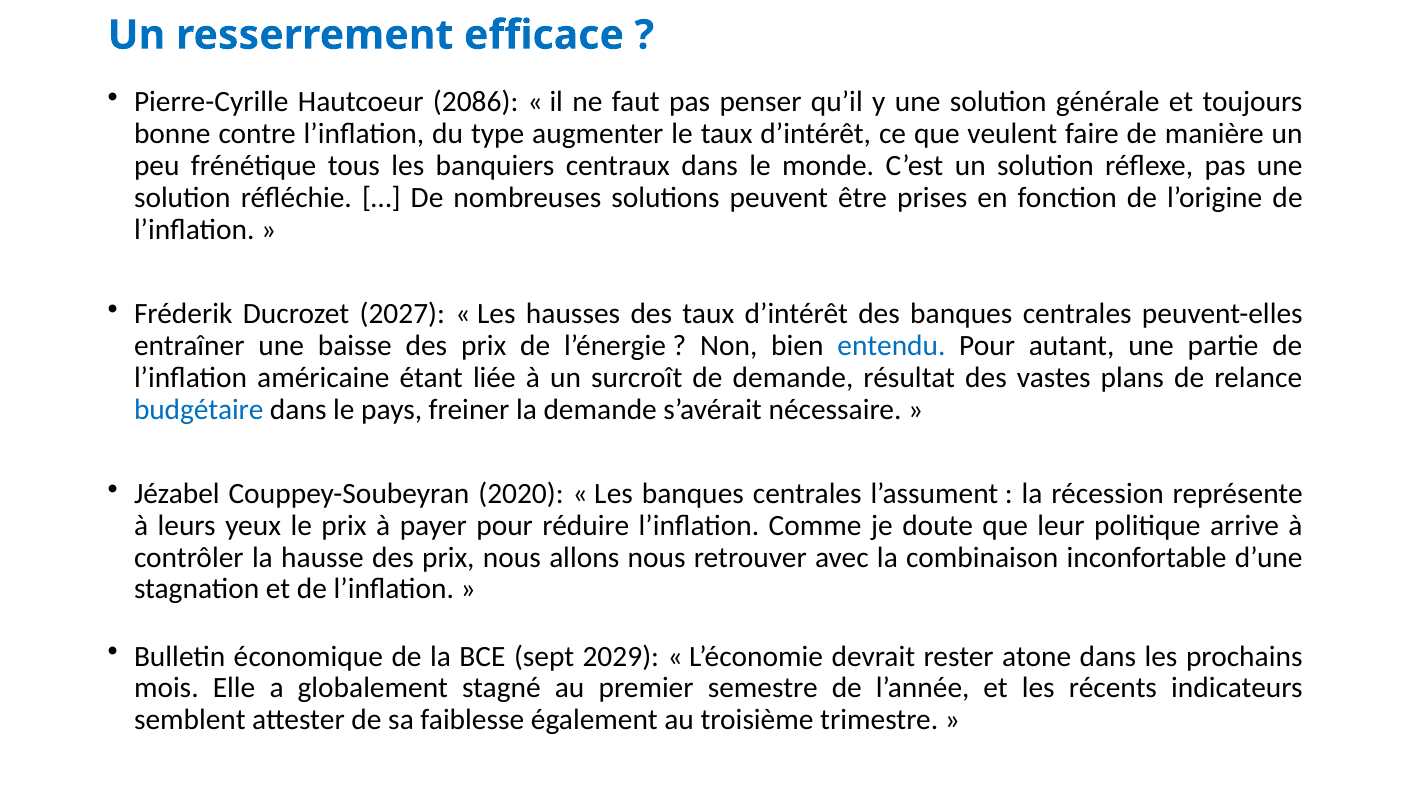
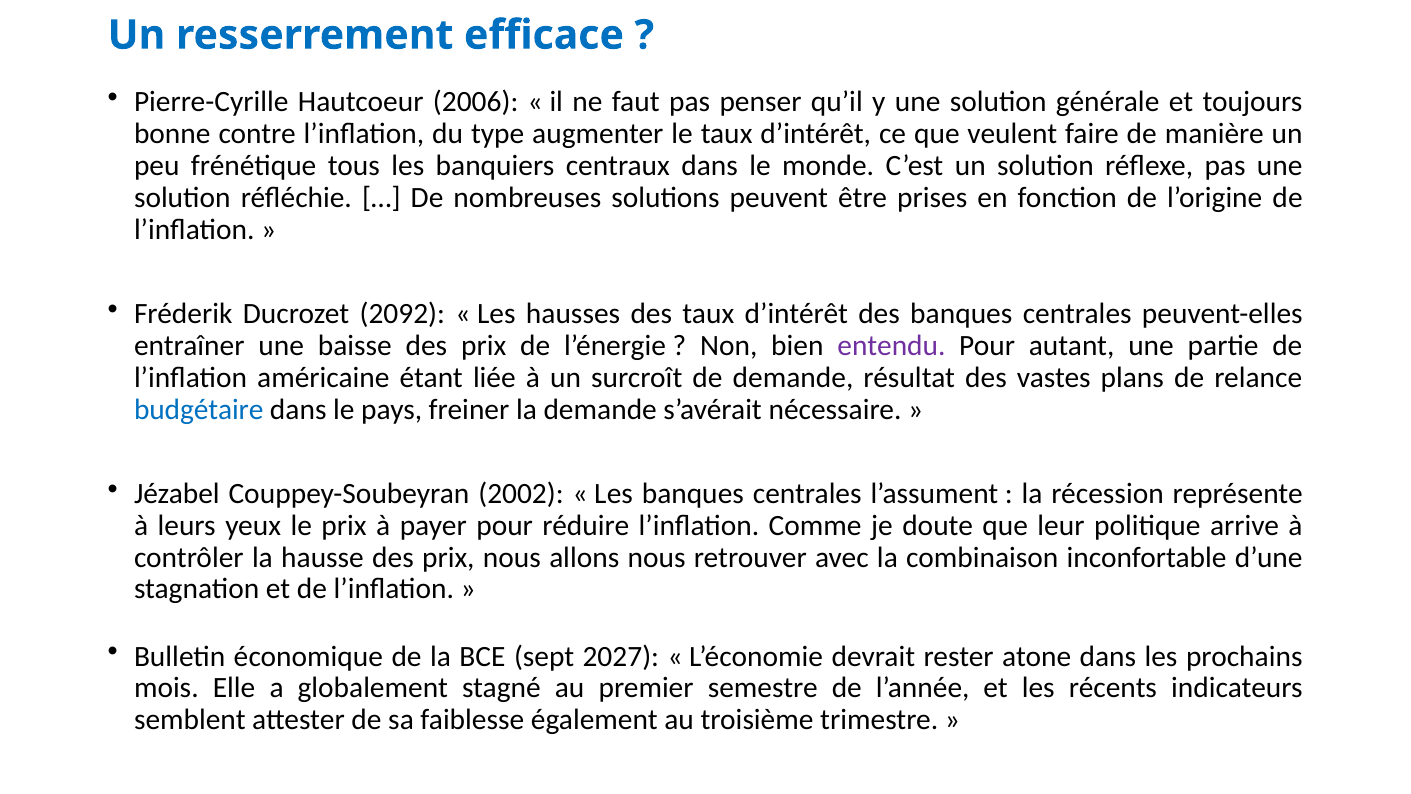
2086: 2086 -> 2006
2027: 2027 -> 2092
entendu colour: blue -> purple
2020: 2020 -> 2002
2029: 2029 -> 2027
